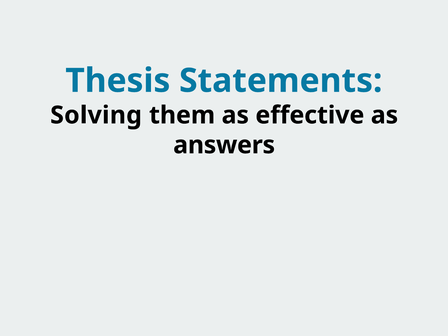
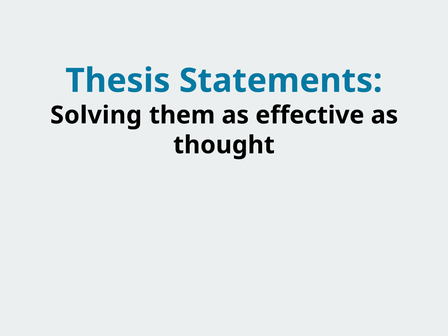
answers: answers -> thought
